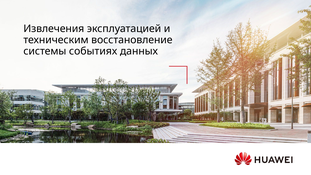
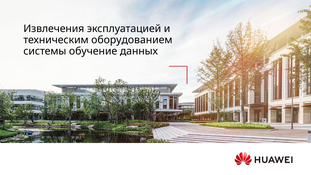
восстановление: восстановление -> оборудованием
событиях: событиях -> обучение
